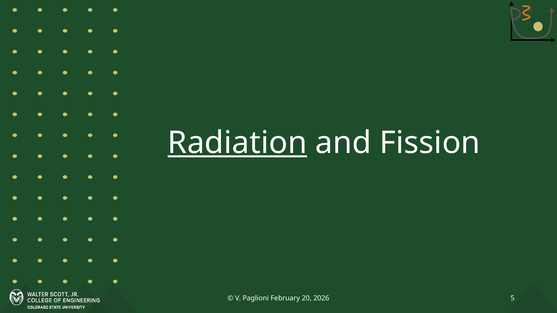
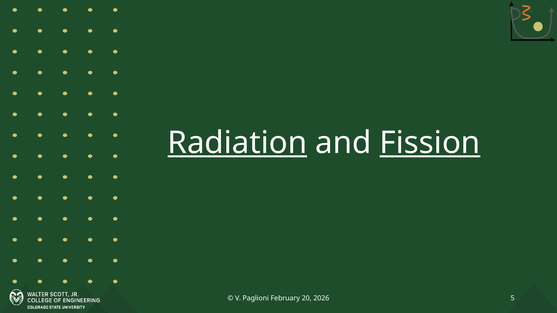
Fission underline: none -> present
